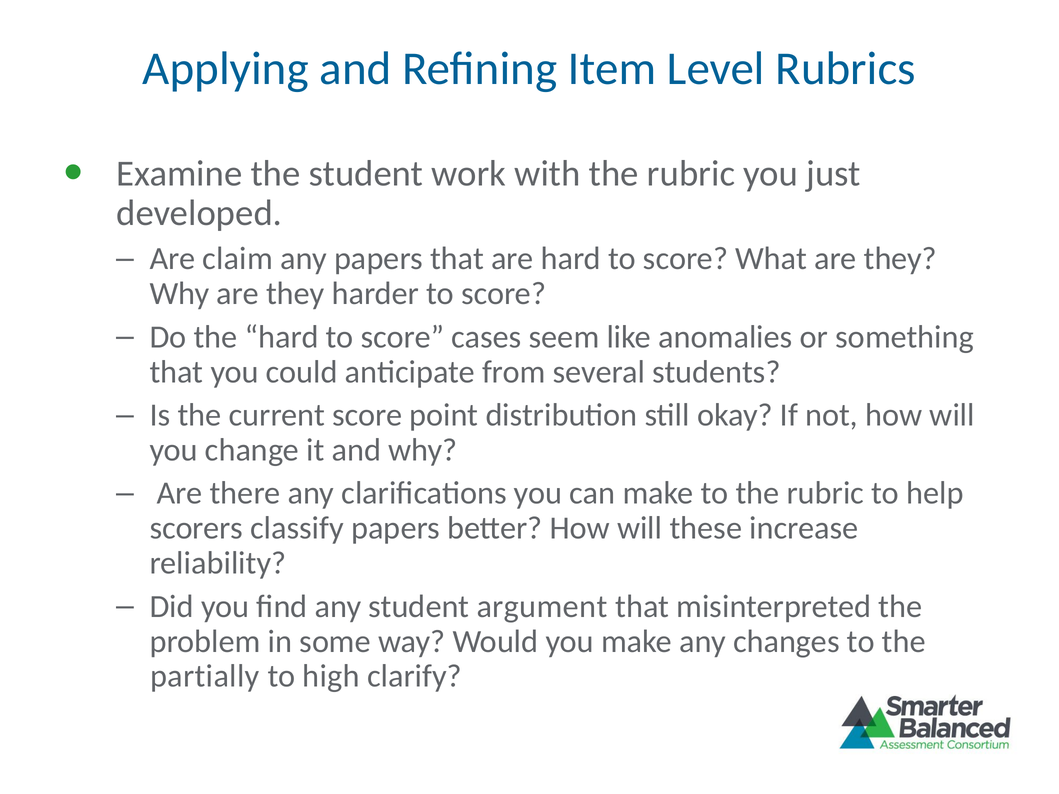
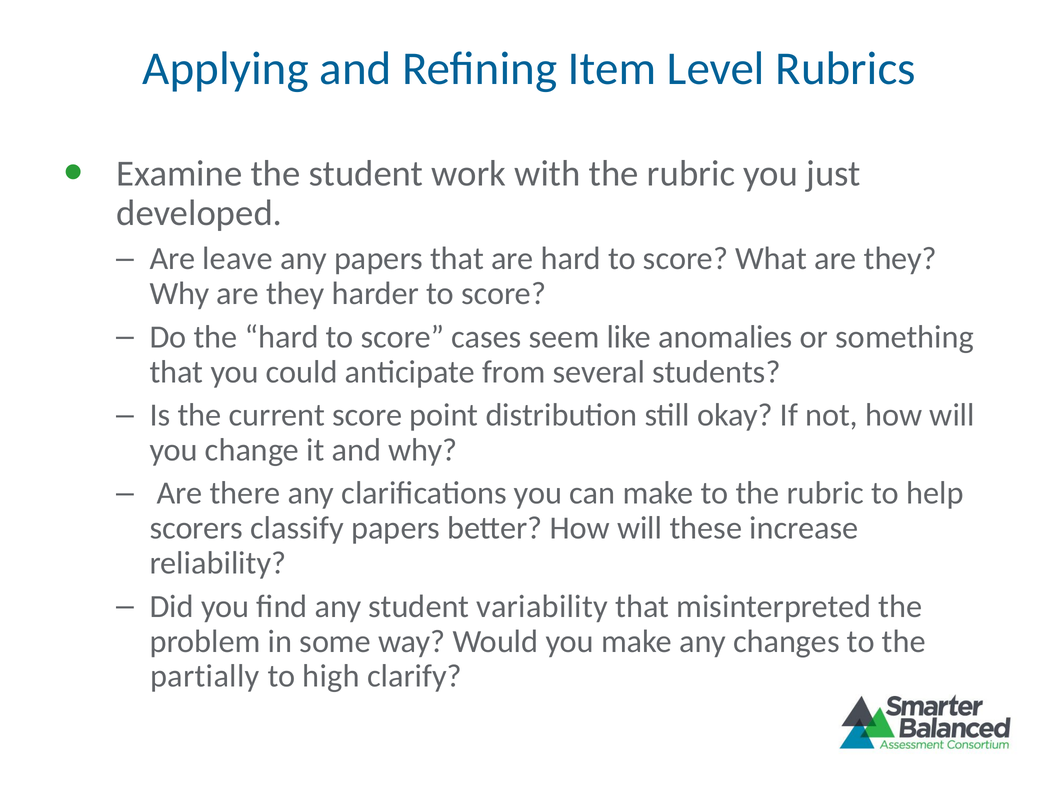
claim: claim -> leave
argument: argument -> variability
